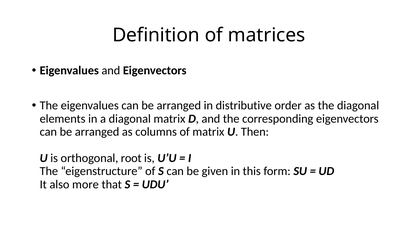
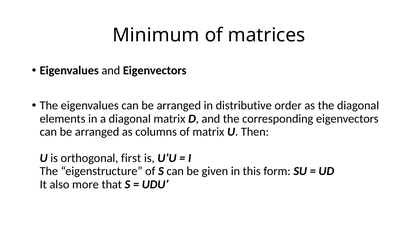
Definition: Definition -> Minimum
root: root -> first
